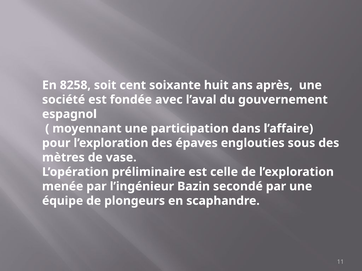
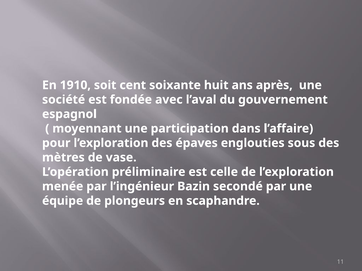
8258: 8258 -> 1910
